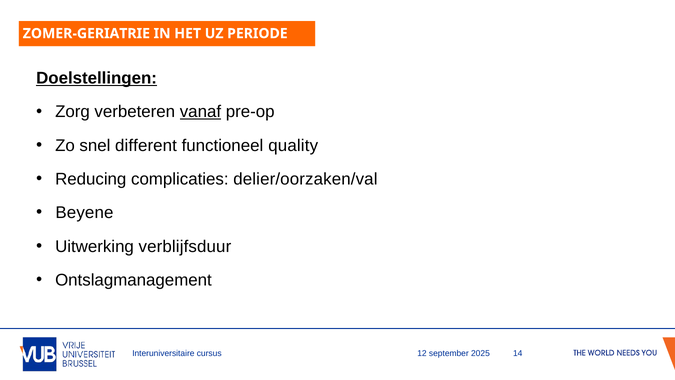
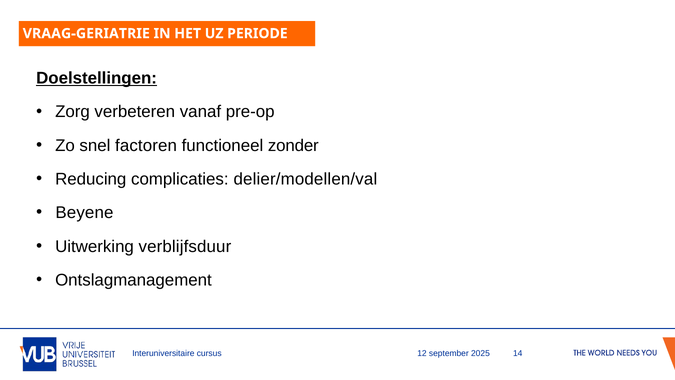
ZOMER-GERIATRIE: ZOMER-GERIATRIE -> VRAAG-GERIATRIE
vanaf underline: present -> none
different: different -> factoren
quality: quality -> zonder
delier/oorzaken/val: delier/oorzaken/val -> delier/modellen/val
